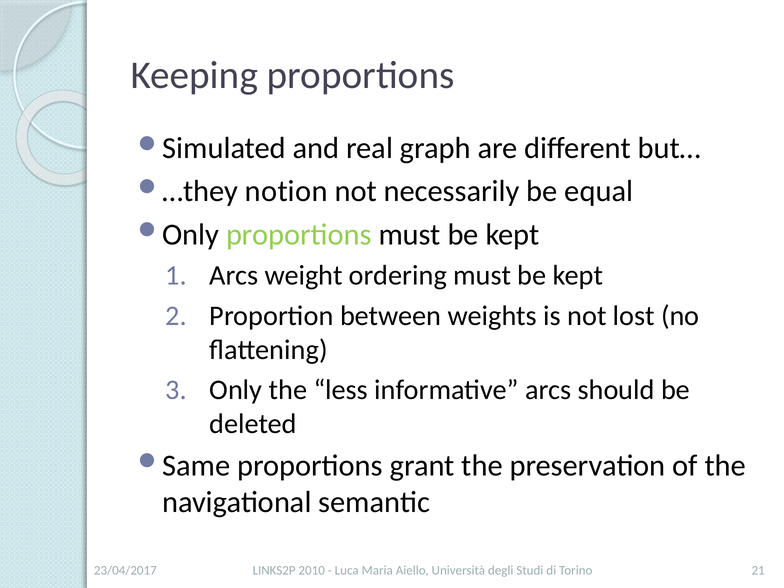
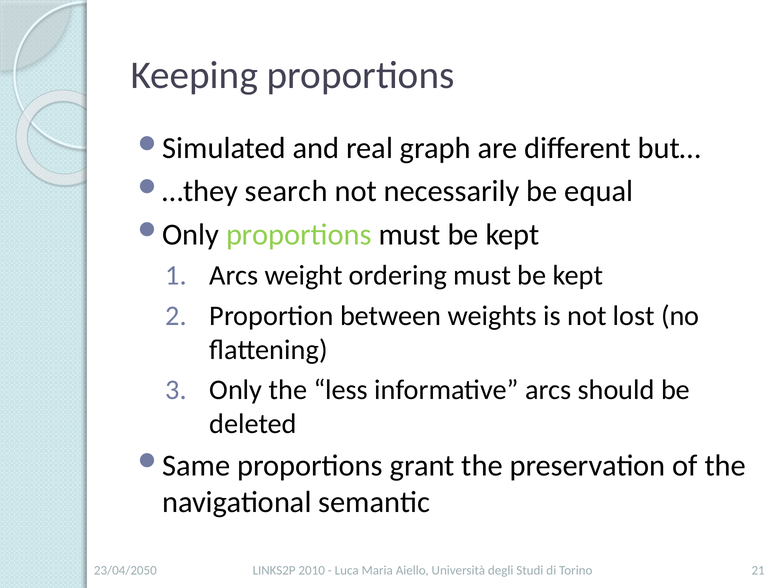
notion: notion -> search
23/04/2017: 23/04/2017 -> 23/04/2050
